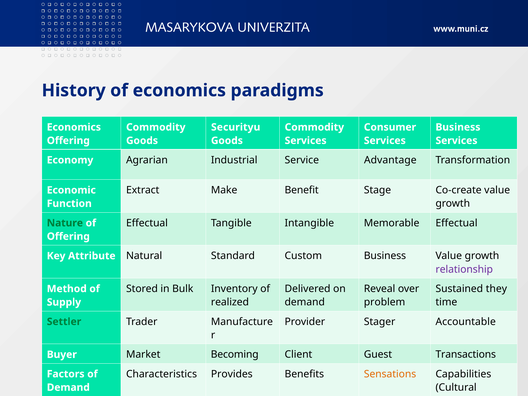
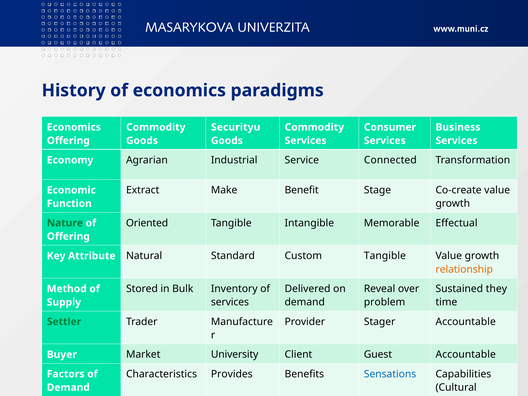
Advantage: Advantage -> Connected
Effectual at (147, 223): Effectual -> Oriented
Custom Business: Business -> Tangible
relationship colour: purple -> orange
realized at (230, 302): realized -> services
Becoming: Becoming -> University
Guest Transactions: Transactions -> Accountable
Sensations colour: orange -> blue
